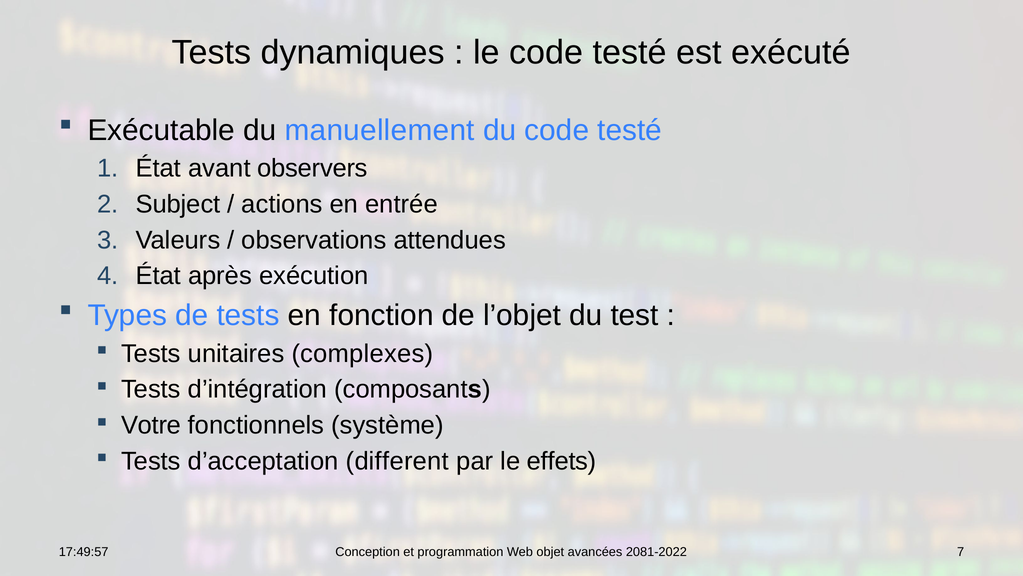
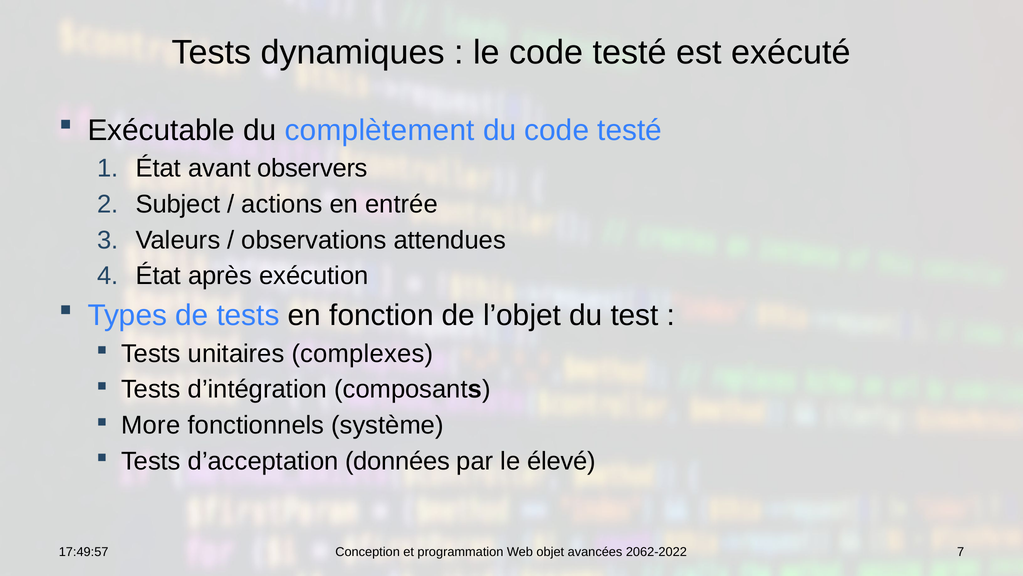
manuellement: manuellement -> complètement
Votre: Votre -> More
different: different -> données
effets: effets -> élevé
2081-2022: 2081-2022 -> 2062-2022
